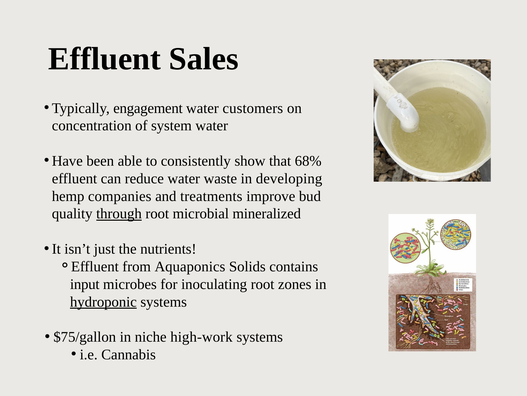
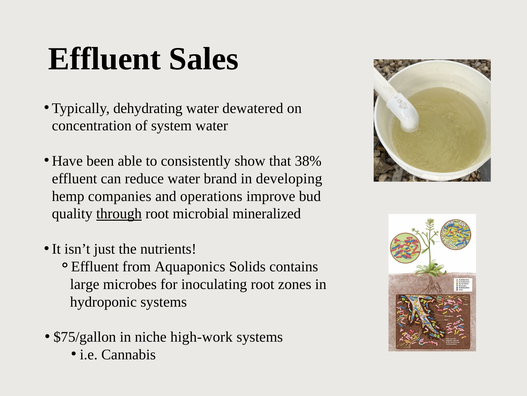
engagement: engagement -> dehydrating
customers: customers -> dewatered
68%: 68% -> 38%
waste: waste -> brand
treatments: treatments -> operations
input: input -> large
hydroponic underline: present -> none
